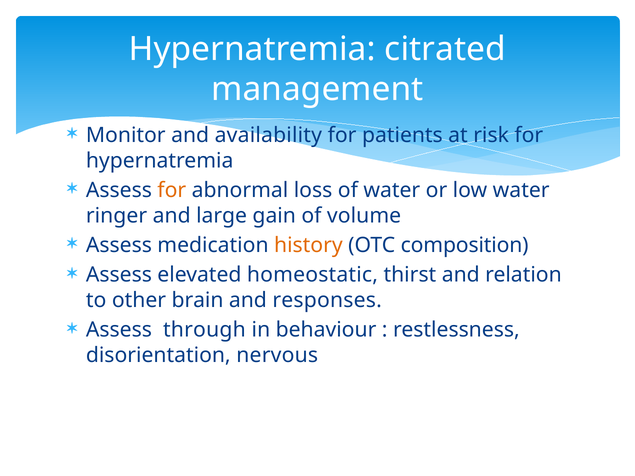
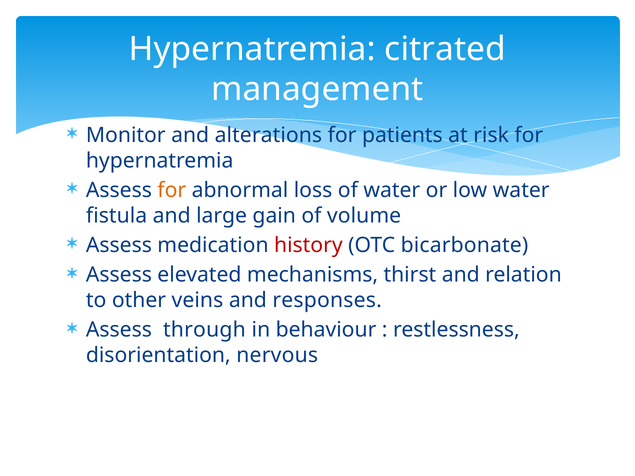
availability: availability -> alterations
ringer: ringer -> fistula
history colour: orange -> red
composition: composition -> bicarbonate
homeostatic: homeostatic -> mechanisms
brain: brain -> veins
